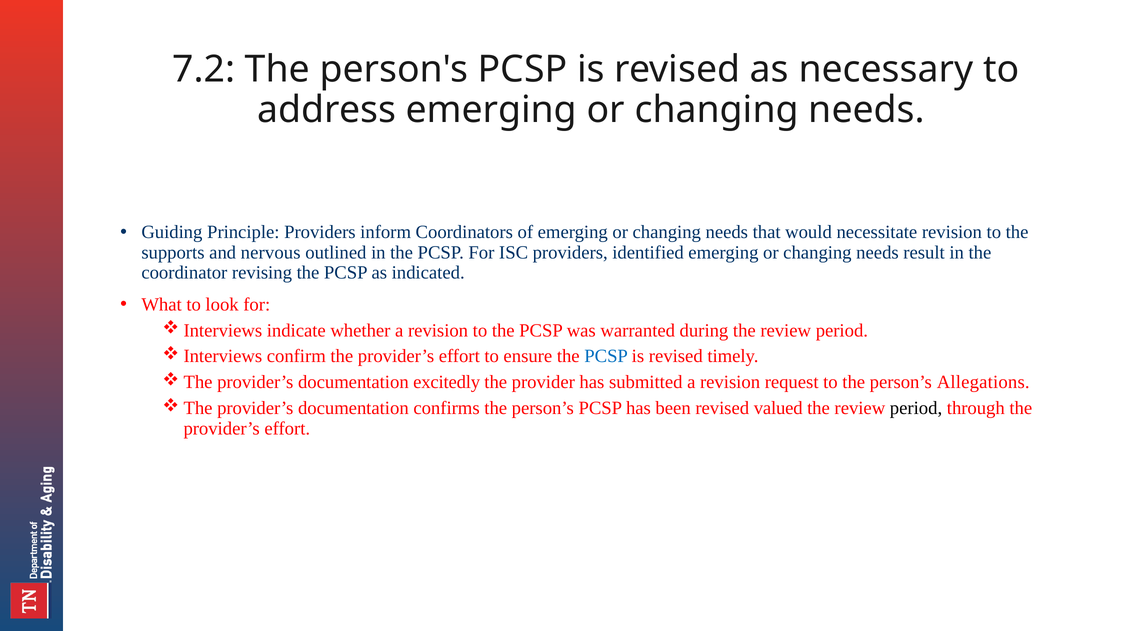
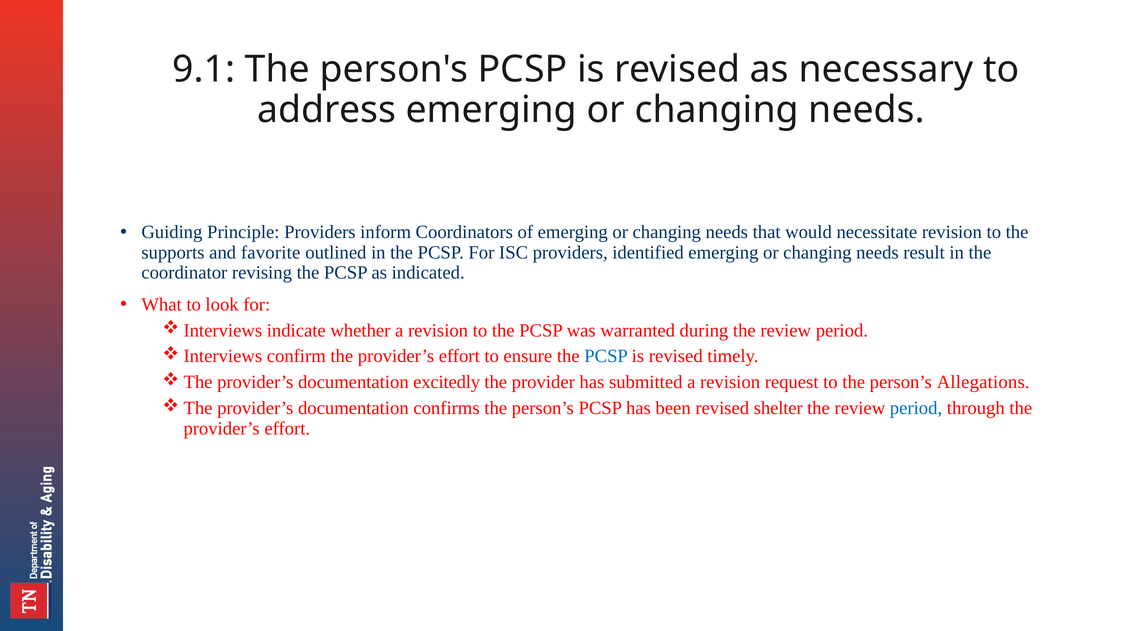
7.2: 7.2 -> 9.1
nervous: nervous -> favorite
valued: valued -> shelter
period at (916, 409) colour: black -> blue
